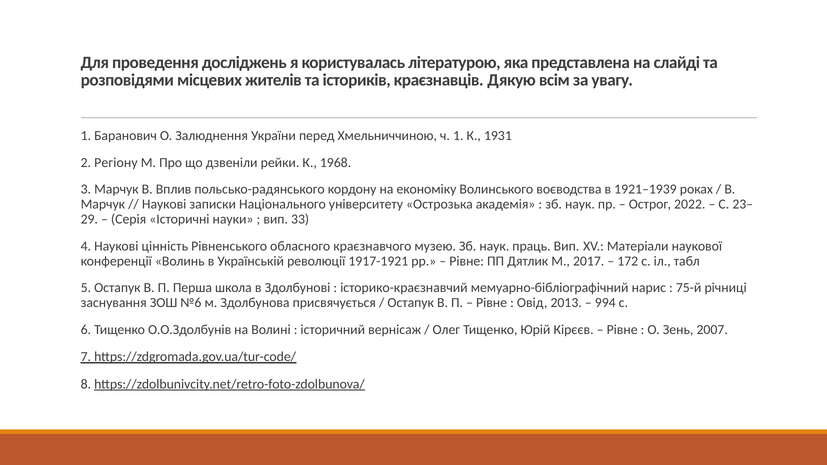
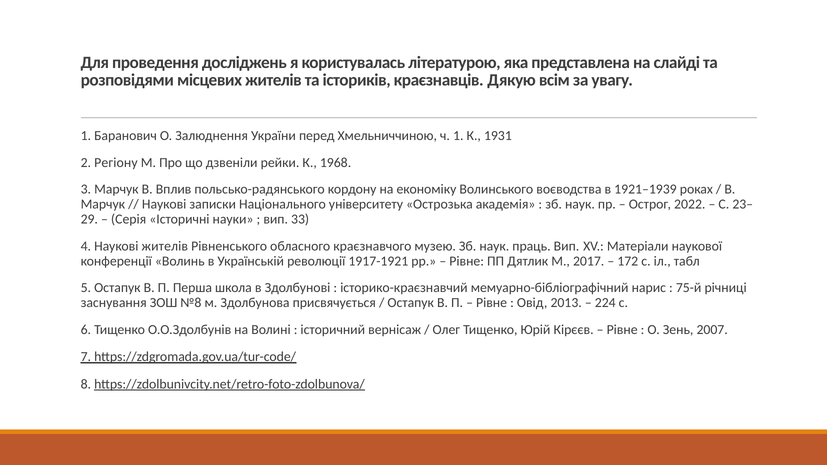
Наукові цінність: цінність -> жителів
№6: №6 -> №8
994: 994 -> 224
